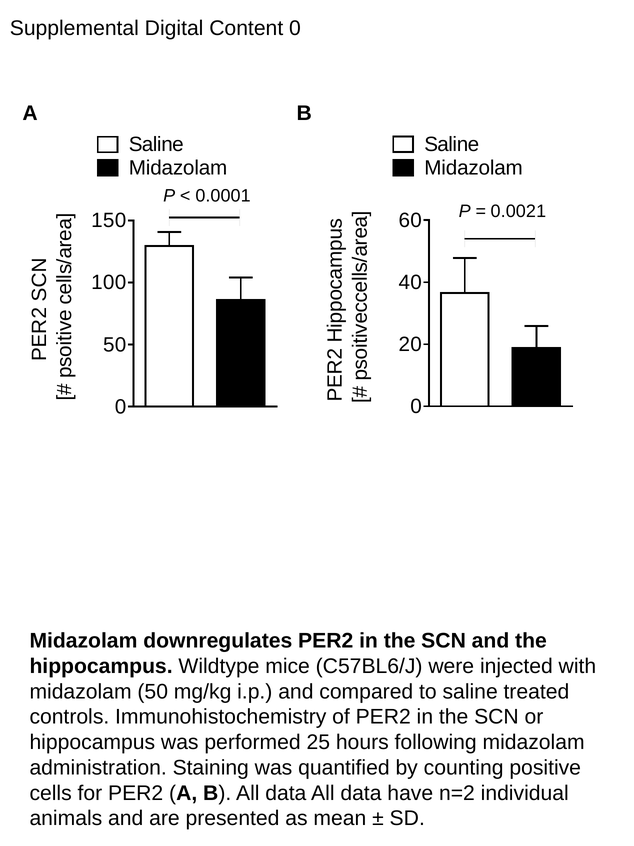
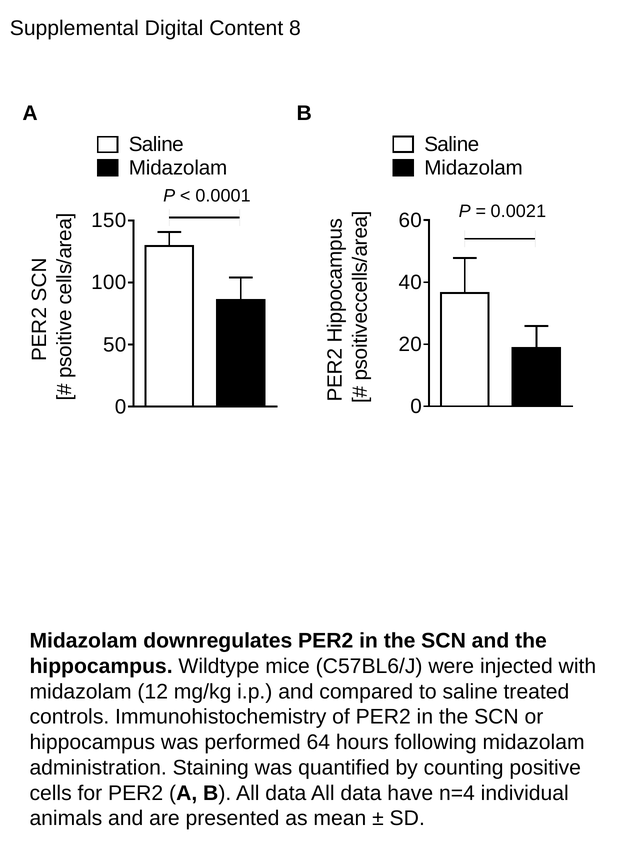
Content 0: 0 -> 8
midazolam 50: 50 -> 12
25: 25 -> 64
n=2: n=2 -> n=4
